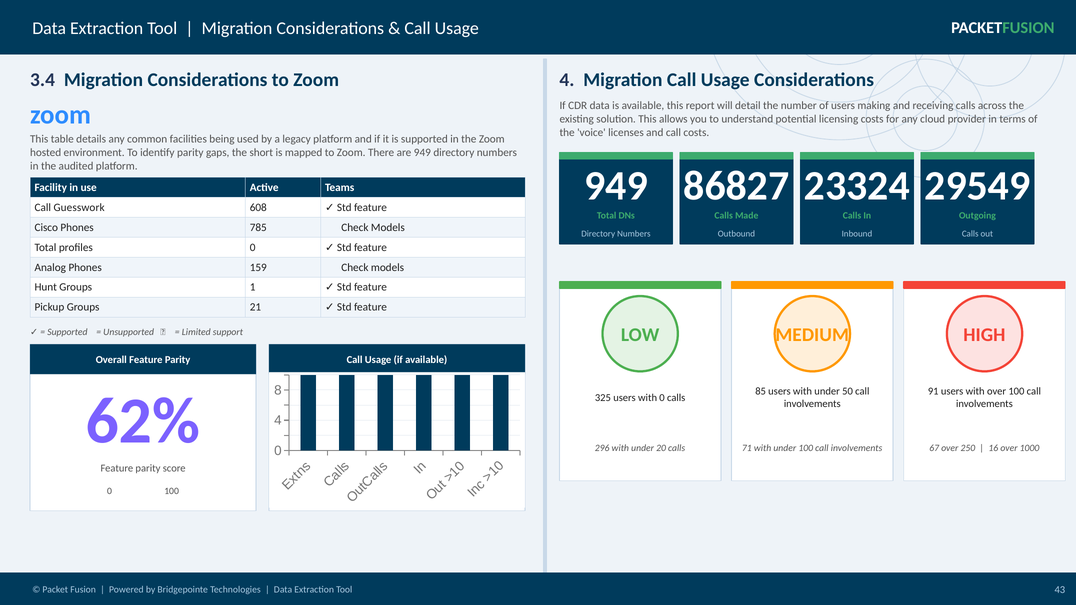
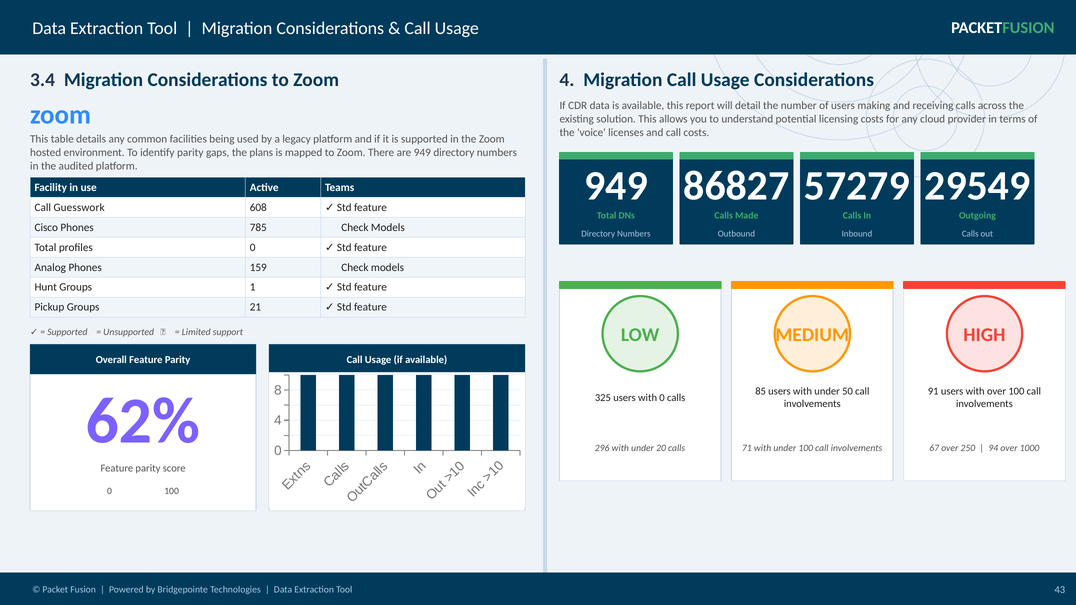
short: short -> plans
23324: 23324 -> 57279
16: 16 -> 94
